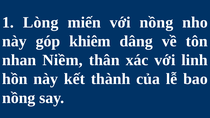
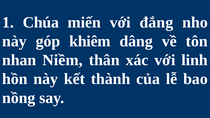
Lòng: Lòng -> Chúa
với nồng: nồng -> đắng
